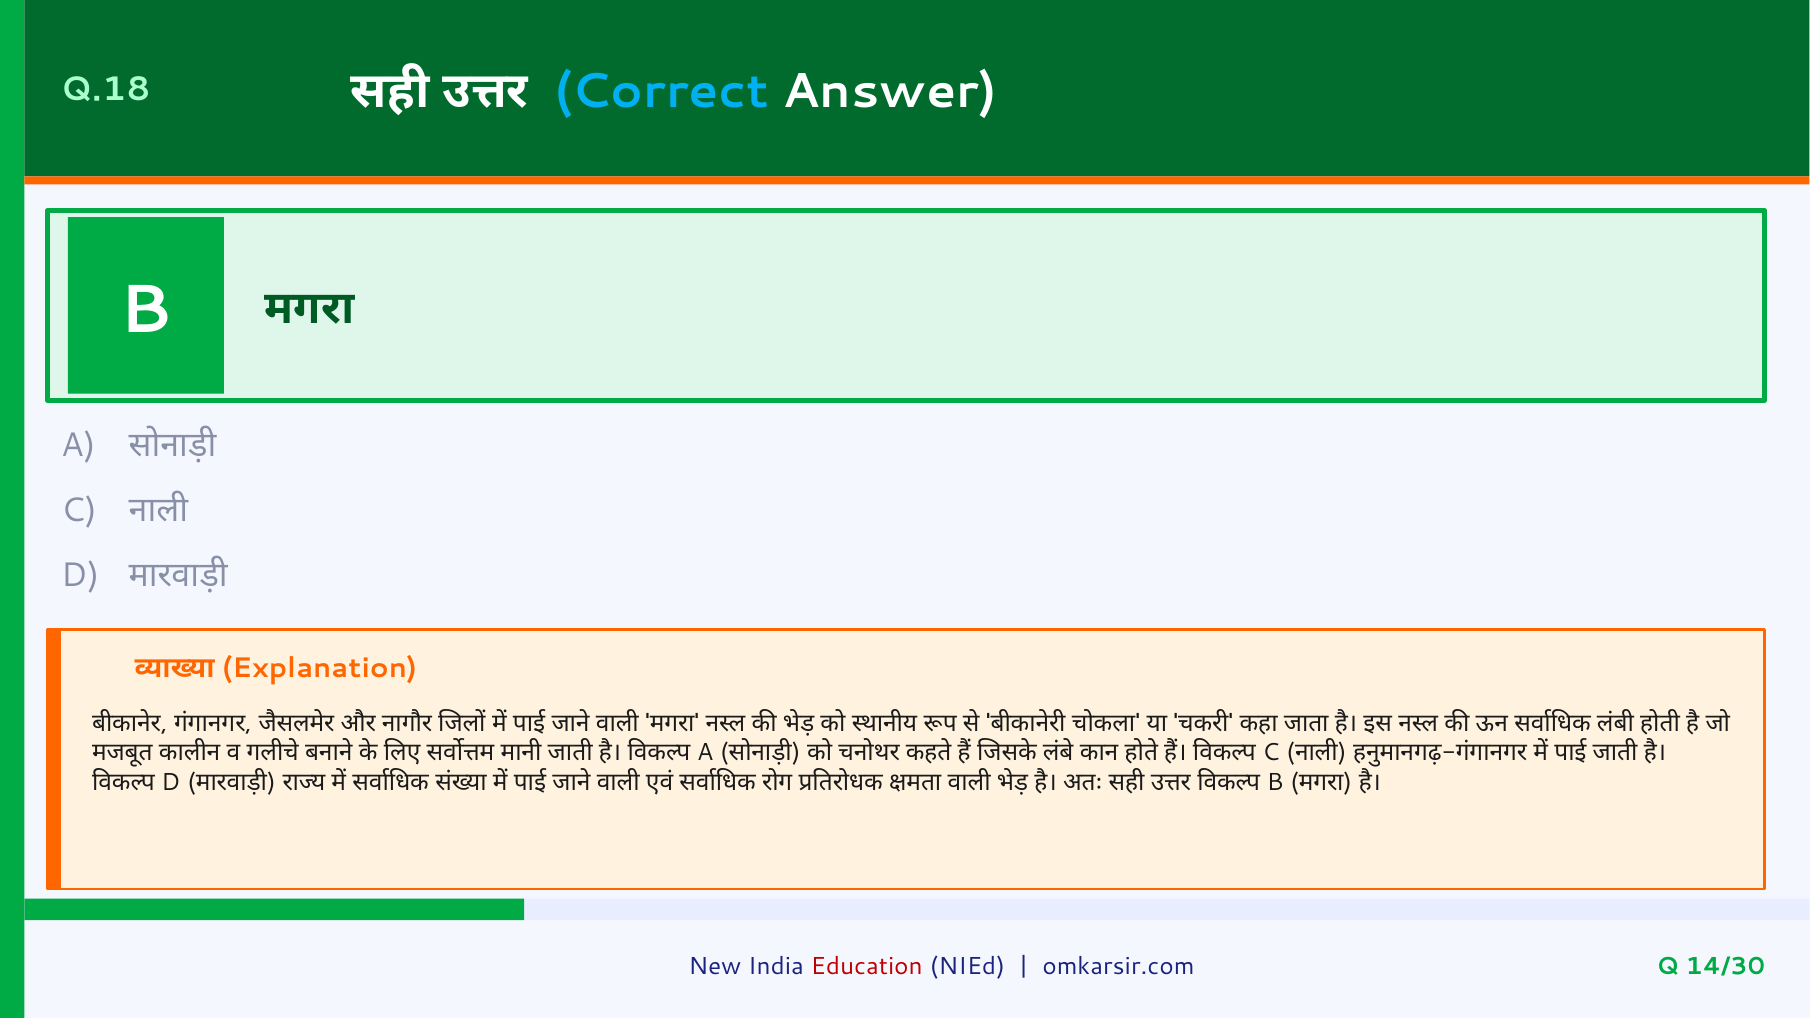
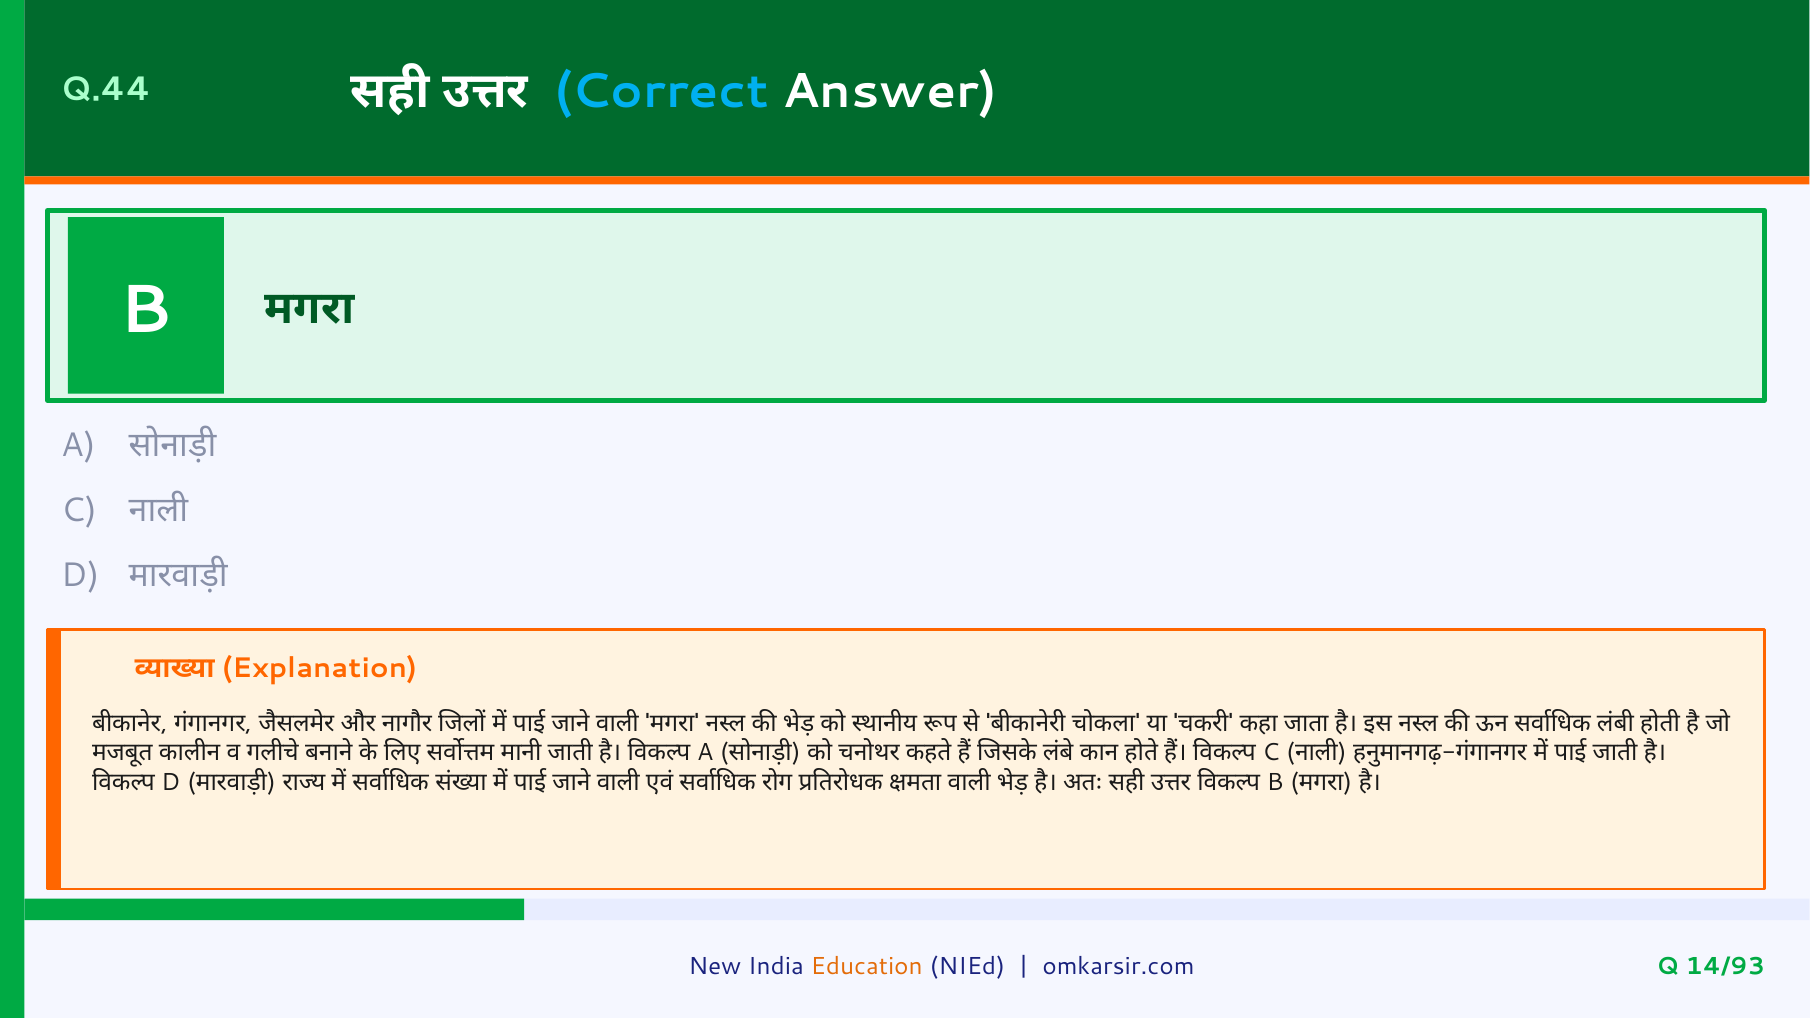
Q.18: Q.18 -> Q.44
Education colour: red -> orange
14/30: 14/30 -> 14/93
